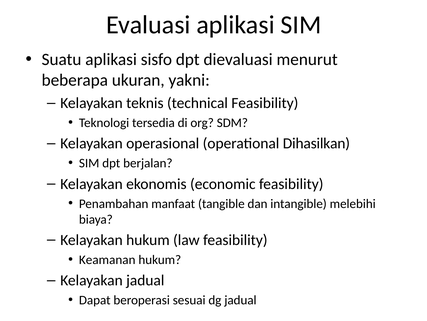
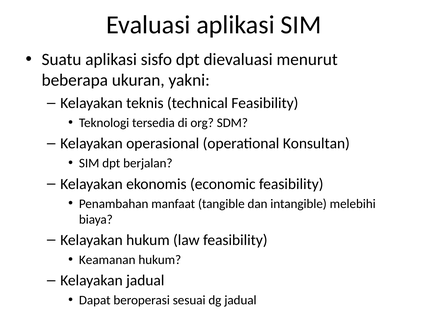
Dihasilkan: Dihasilkan -> Konsultan
